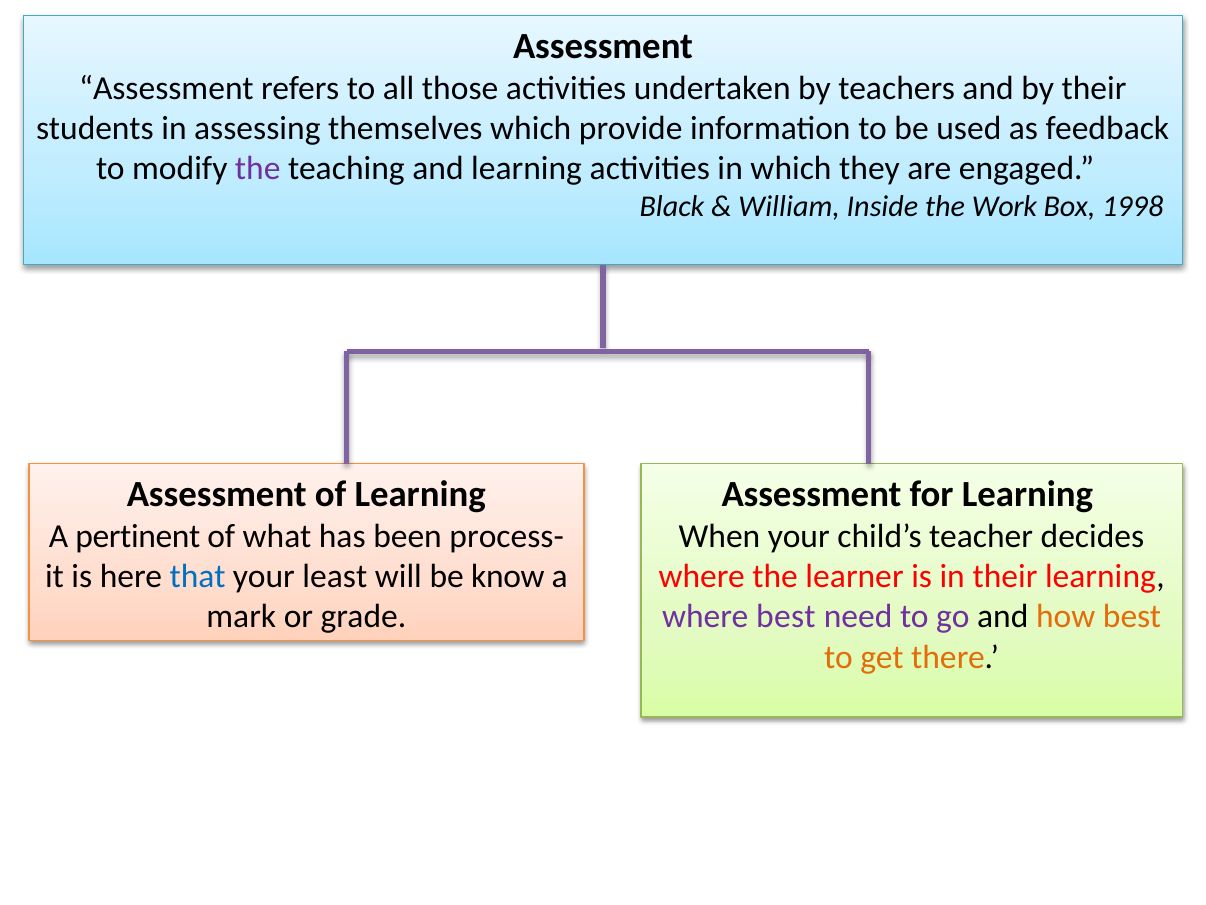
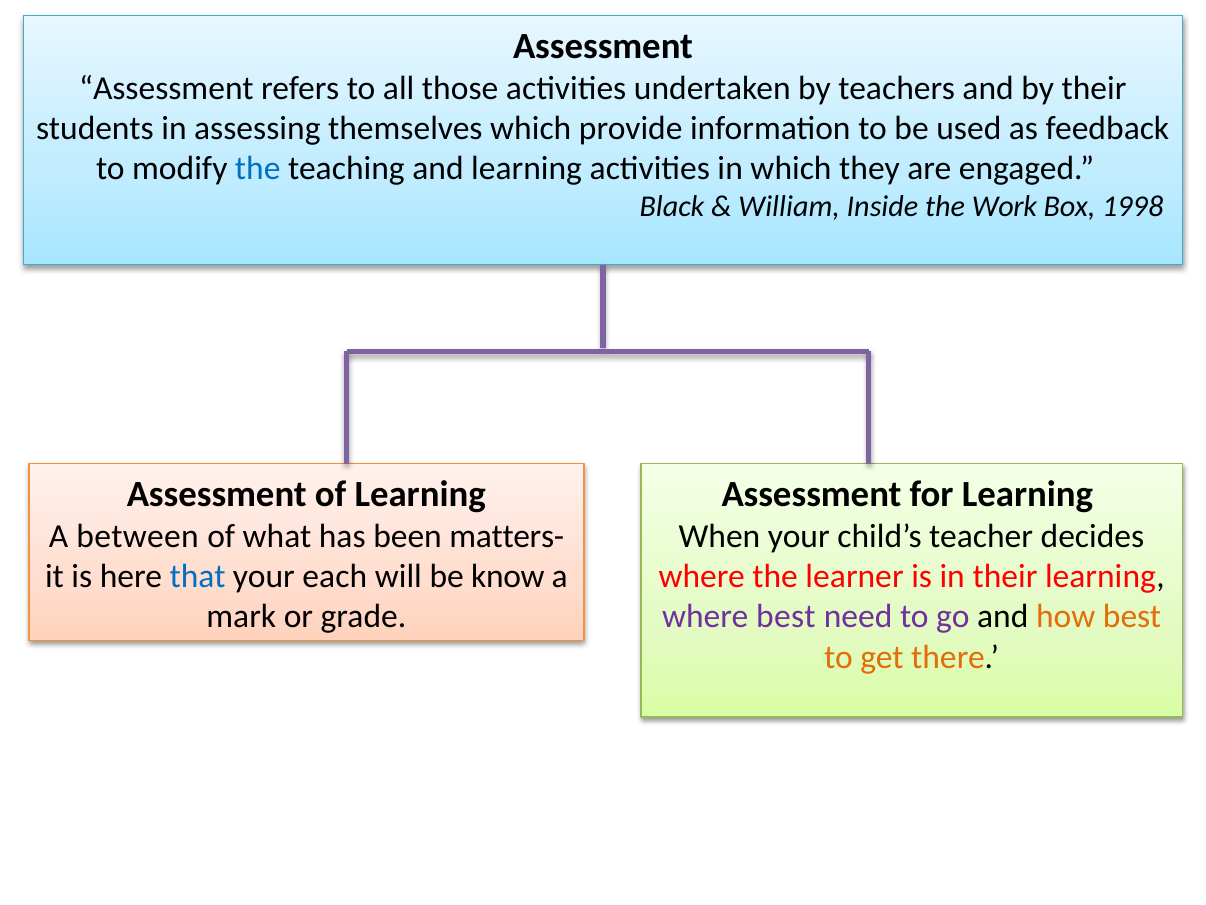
the at (258, 168) colour: purple -> blue
pertinent: pertinent -> between
process-: process- -> matters-
least: least -> each
